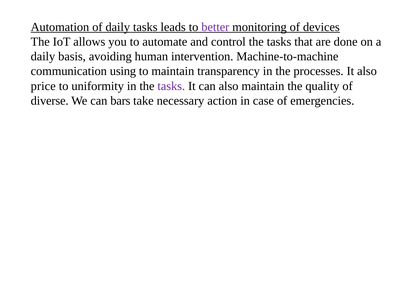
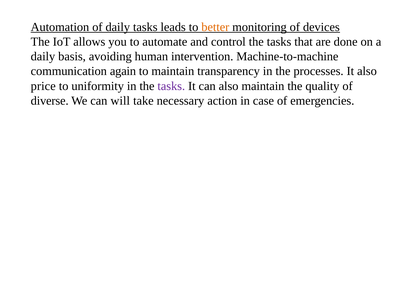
better colour: purple -> orange
using: using -> again
bars: bars -> will
